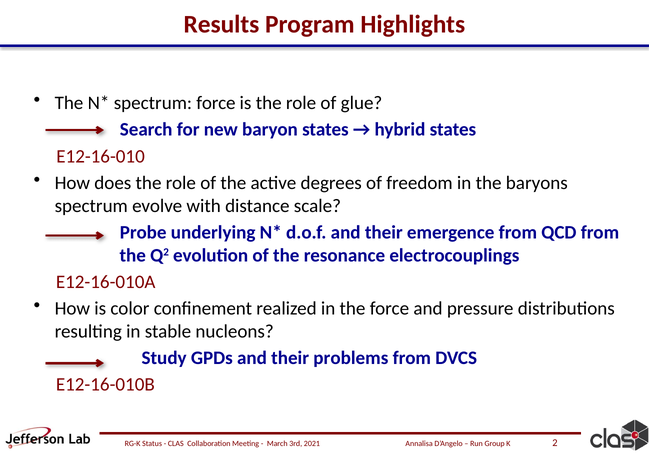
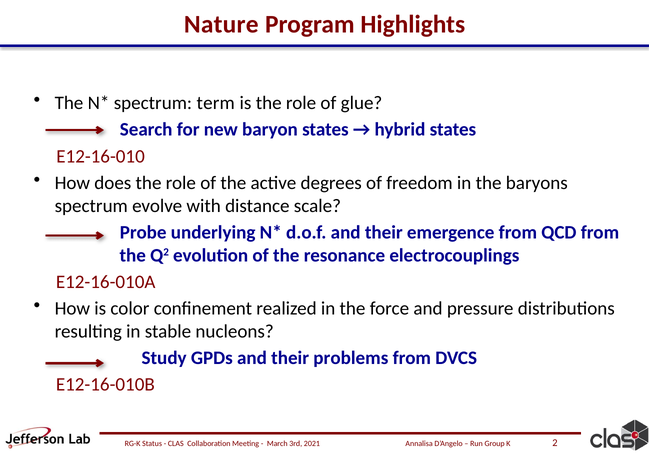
Results: Results -> Nature
spectrum force: force -> term
